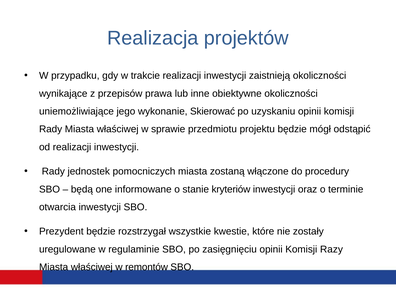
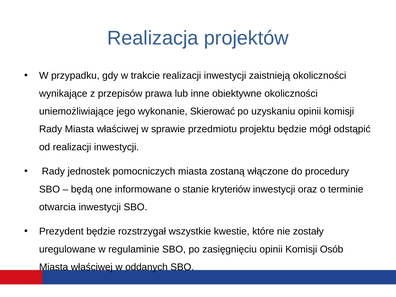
Razy: Razy -> Osób
remontów: remontów -> oddanych
